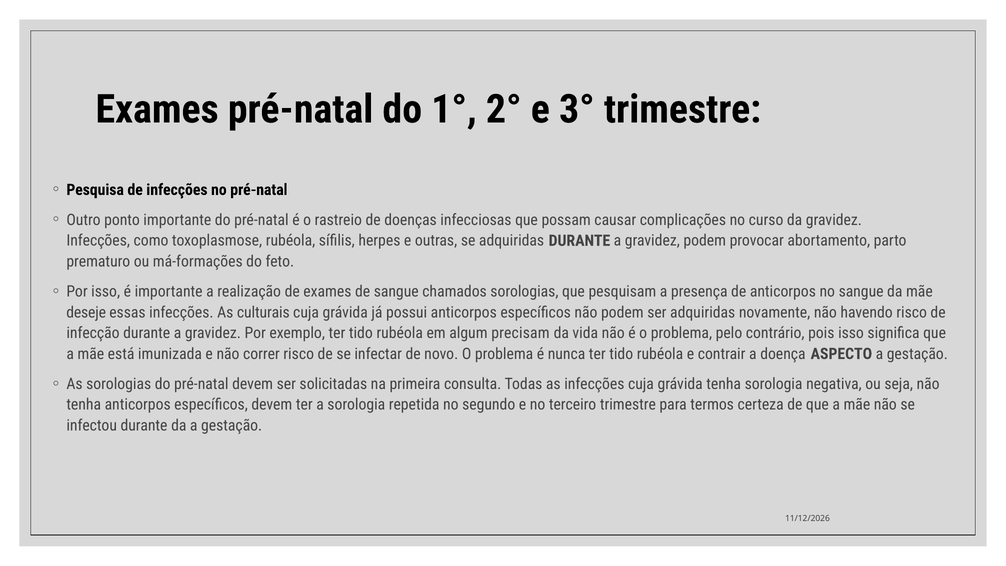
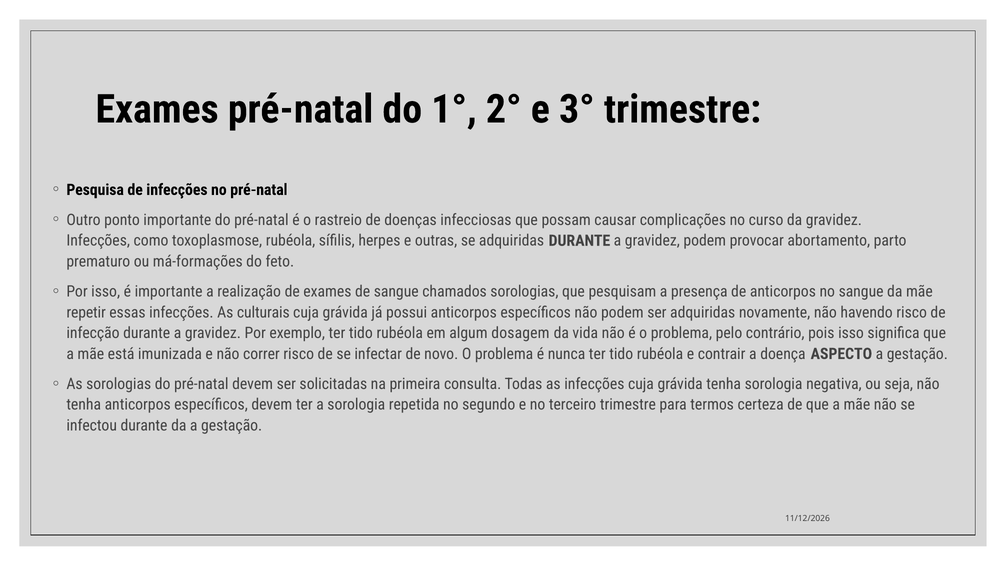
deseje: deseje -> repetir
precisam: precisam -> dosagem
